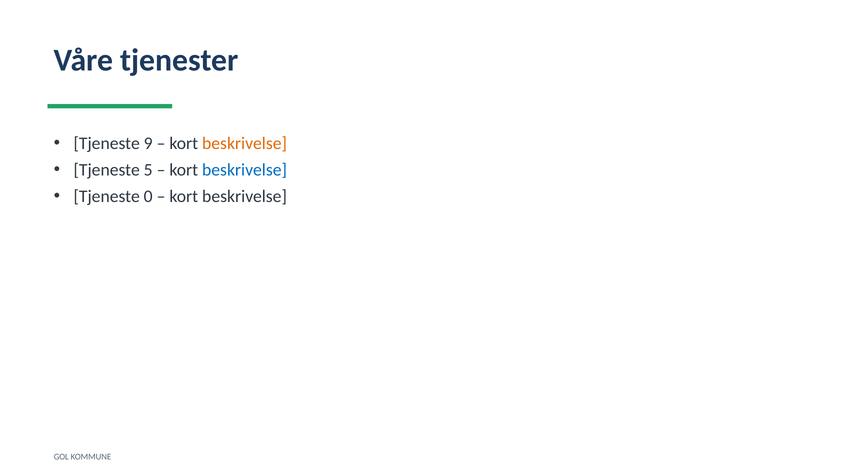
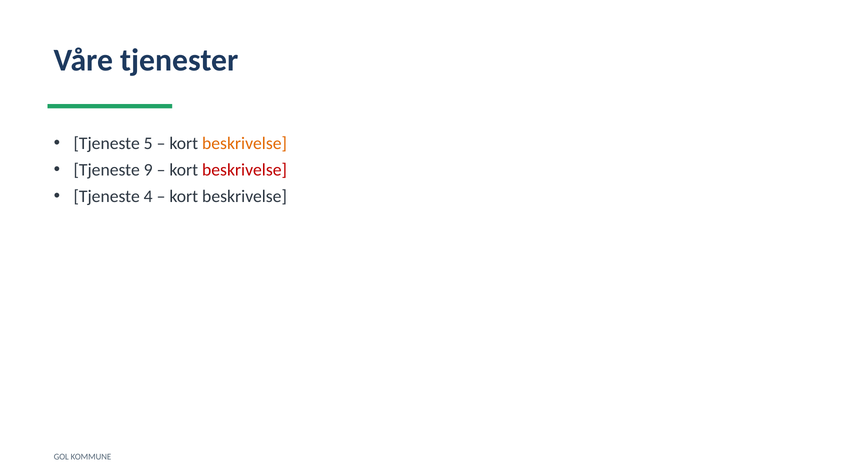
9: 9 -> 5
5: 5 -> 9
beskrivelse at (245, 170) colour: blue -> red
0: 0 -> 4
